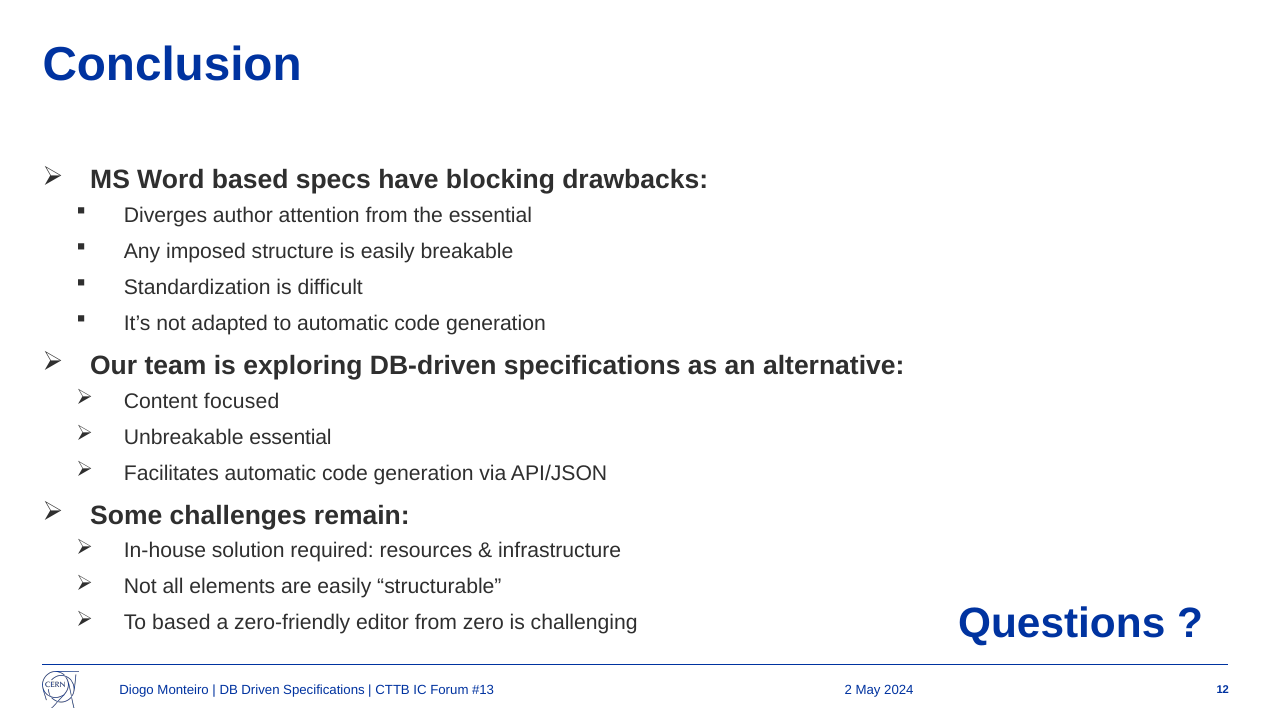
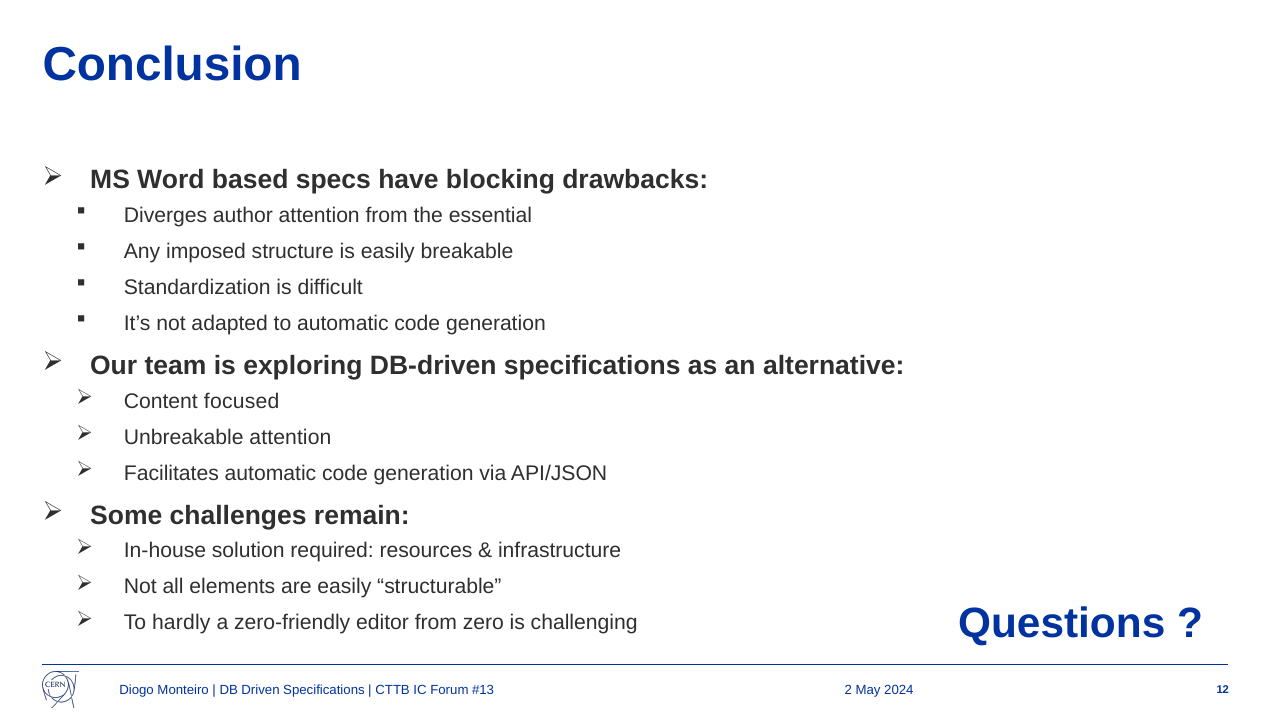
Unbreakable essential: essential -> attention
To based: based -> hardly
